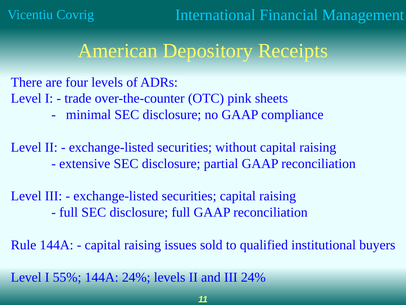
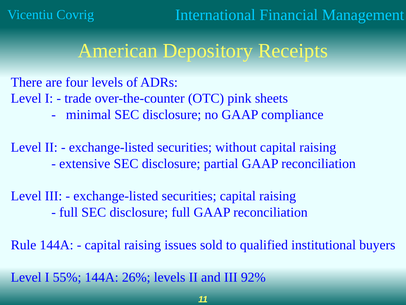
144A 24%: 24% -> 26%
III 24%: 24% -> 92%
